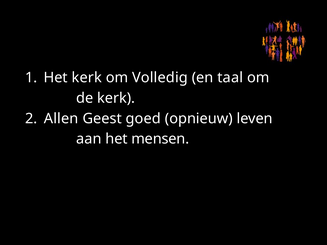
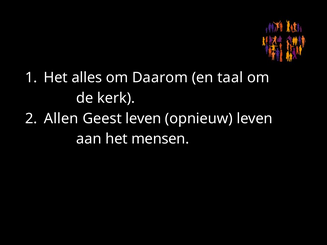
Het kerk: kerk -> alles
Volledig: Volledig -> Daarom
Geest goed: goed -> leven
